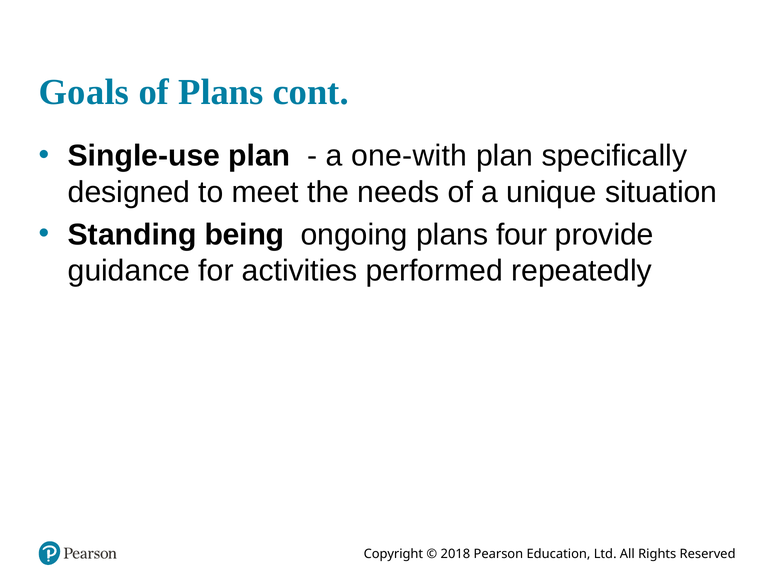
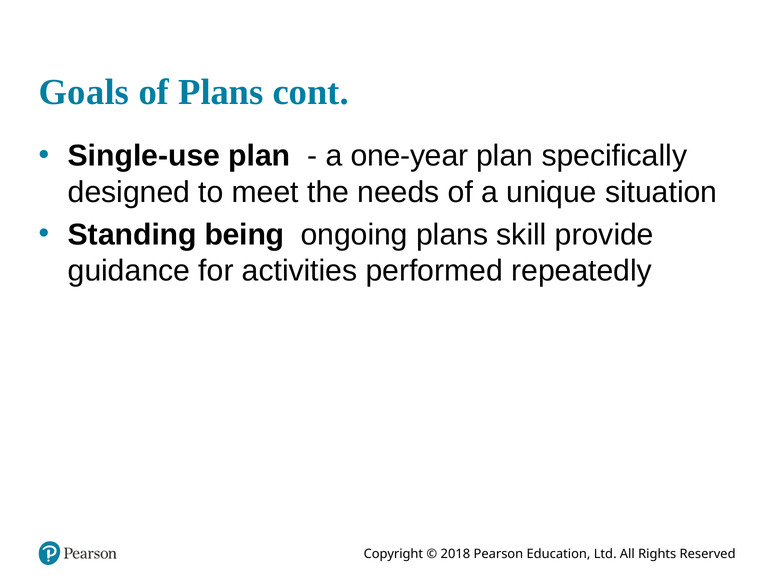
one-with: one-with -> one-year
four: four -> skill
